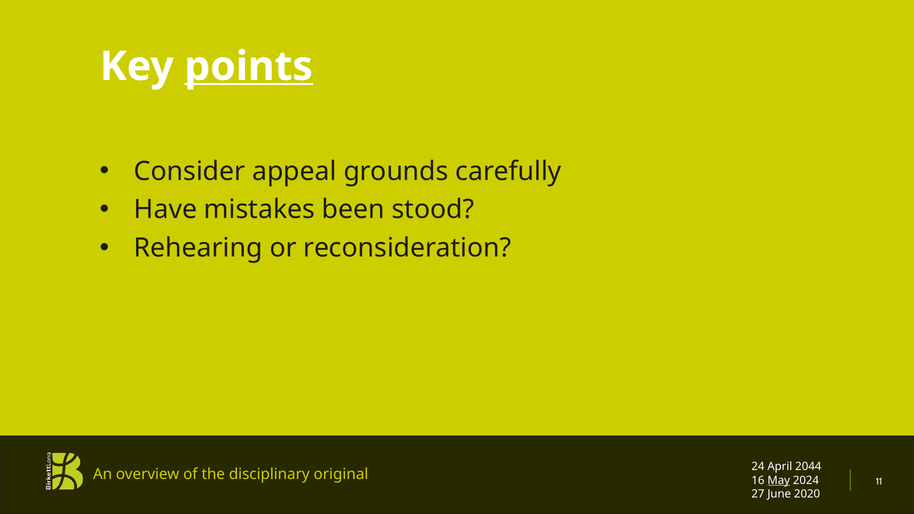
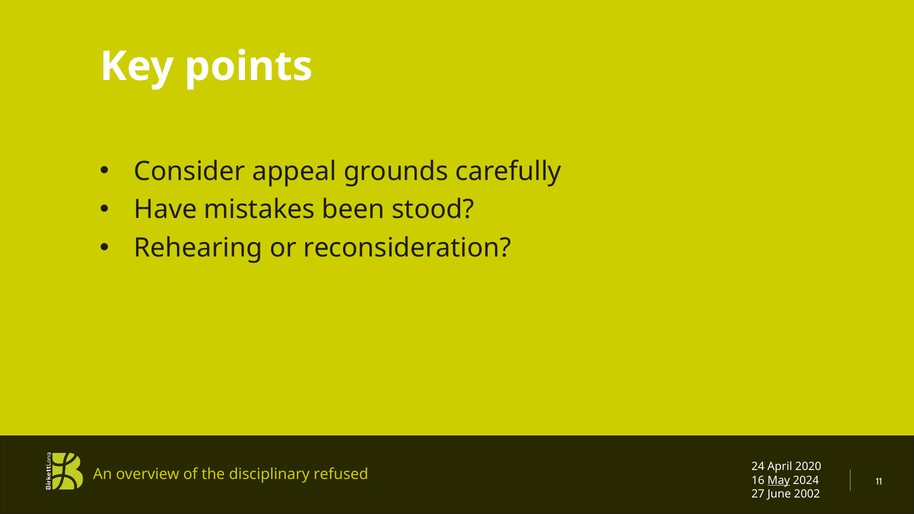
points underline: present -> none
2044: 2044 -> 2020
original: original -> refused
2020: 2020 -> 2002
